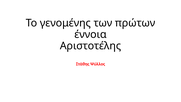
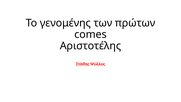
έννοια: έννοια -> comes
